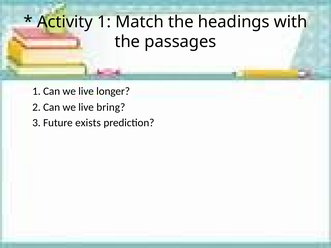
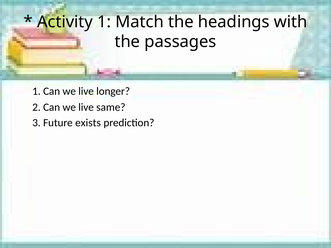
bring: bring -> same
